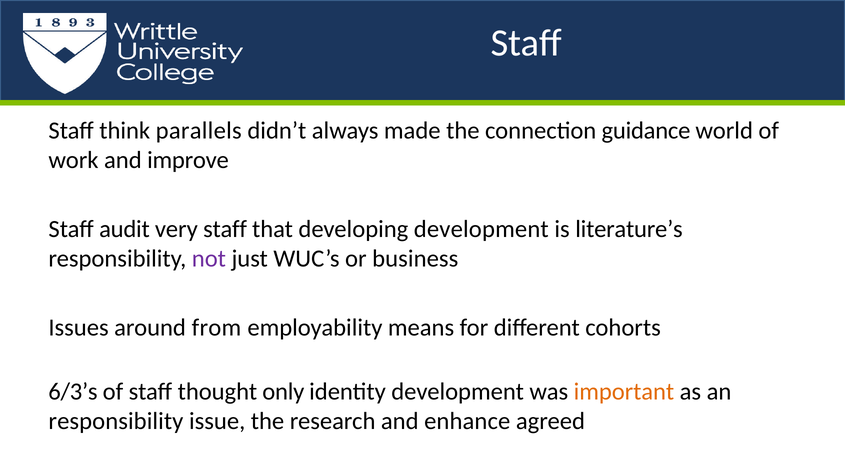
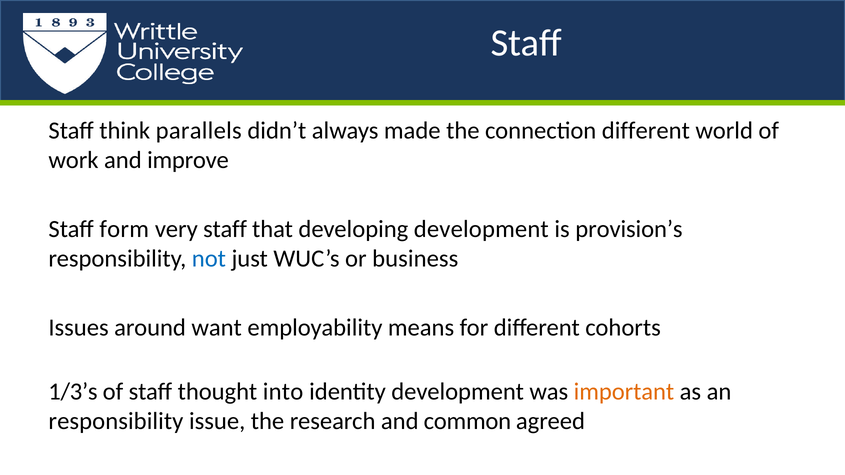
connection guidance: guidance -> different
audit: audit -> form
literature’s: literature’s -> provision’s
not colour: purple -> blue
from: from -> want
6/3’s: 6/3’s -> 1/3’s
only: only -> into
enhance: enhance -> common
